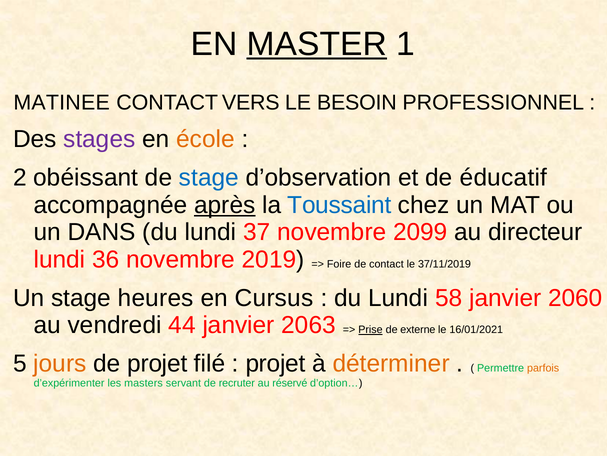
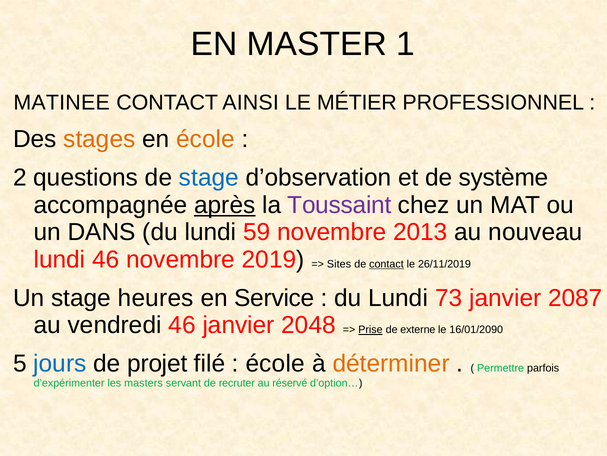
MASTER underline: present -> none
VERS: VERS -> AINSI
BESOIN: BESOIN -> MÉTIER
stages colour: purple -> orange
obéissant: obéissant -> questions
éducatif: éducatif -> système
Toussaint colour: blue -> purple
37: 37 -> 59
2099: 2099 -> 2013
directeur: directeur -> nouveau
lundi 36: 36 -> 46
Foire: Foire -> Sites
contact at (386, 264) underline: none -> present
37/11/2019: 37/11/2019 -> 26/11/2019
Cursus: Cursus -> Service
58: 58 -> 73
2060: 2060 -> 2087
vendredi 44: 44 -> 46
2063: 2063 -> 2048
16/01/2021: 16/01/2021 -> 16/01/2090
jours colour: orange -> blue
projet at (276, 363): projet -> école
parfois colour: orange -> black
